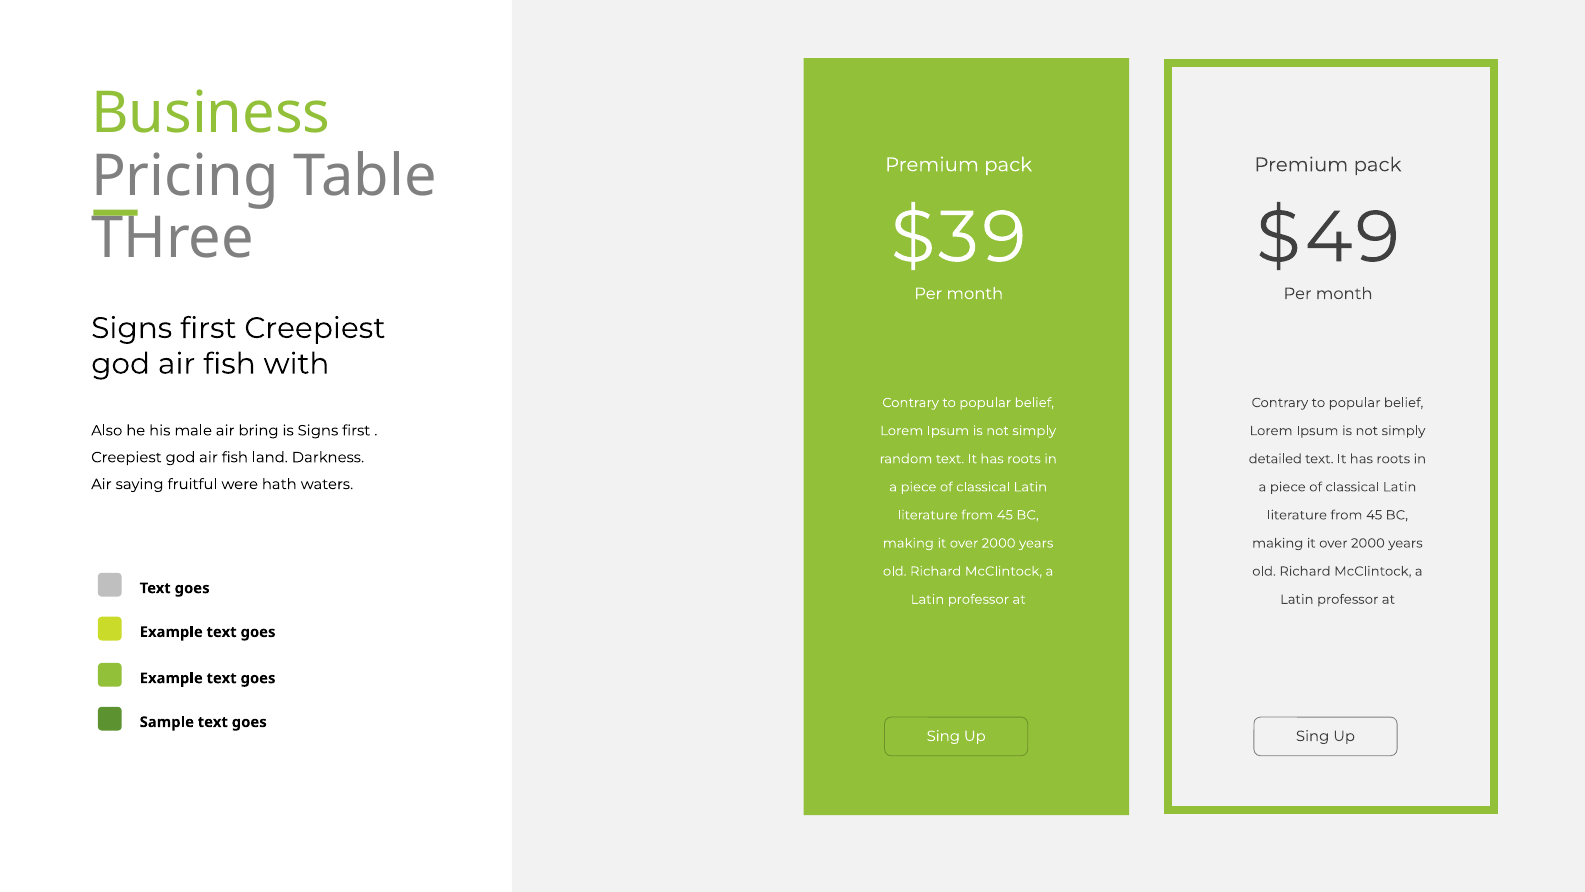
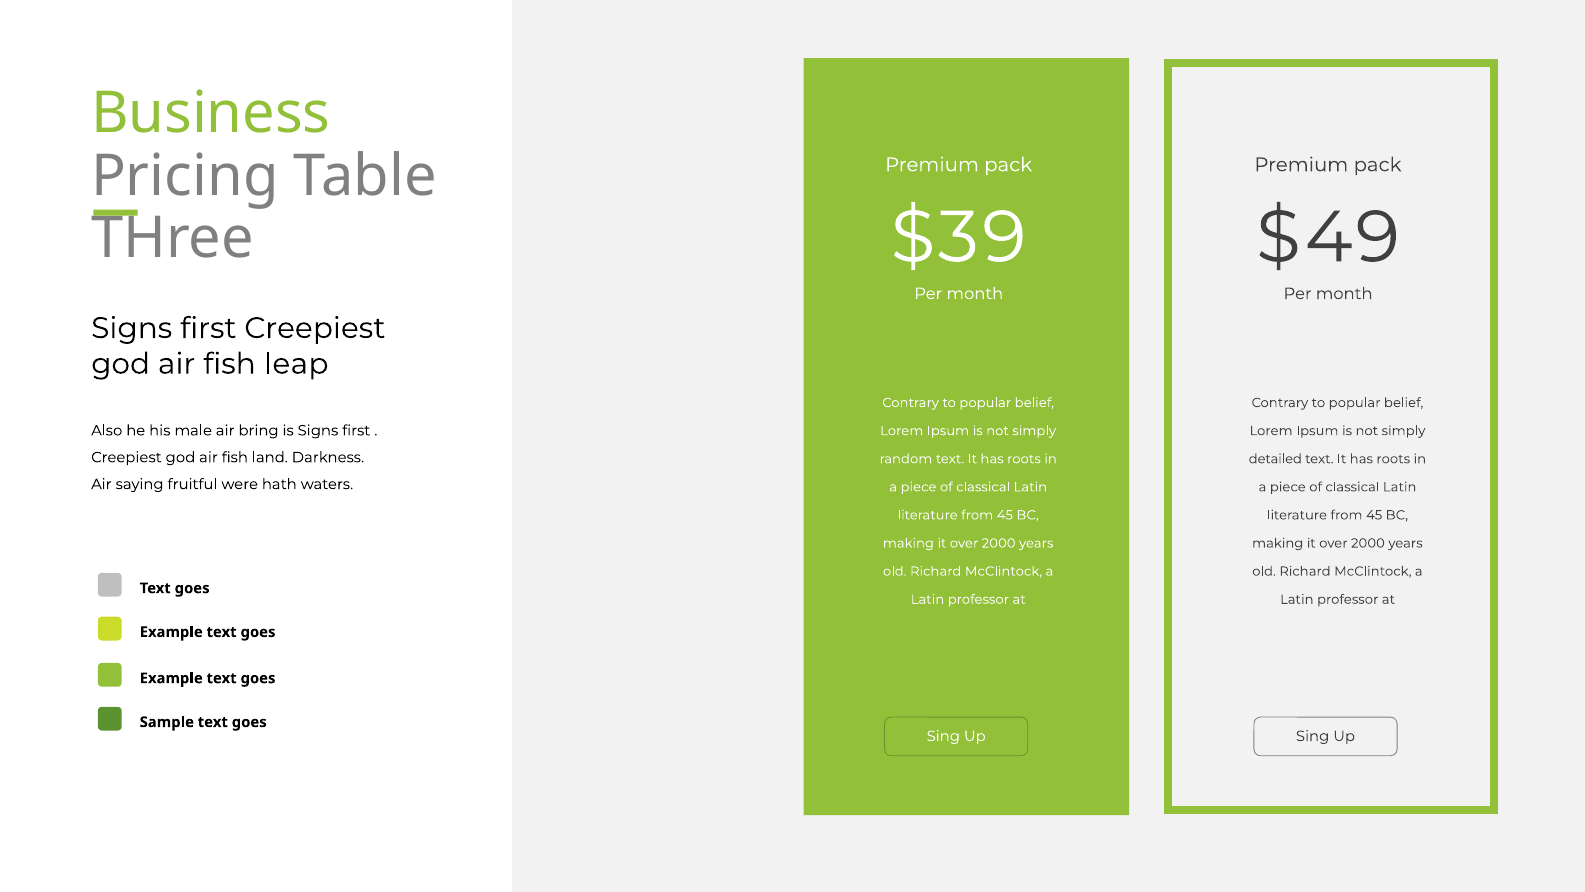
with: with -> leap
